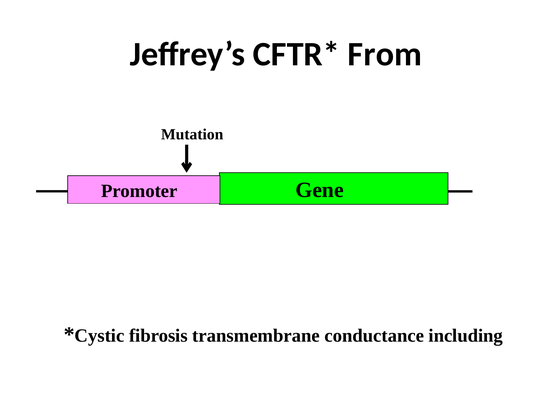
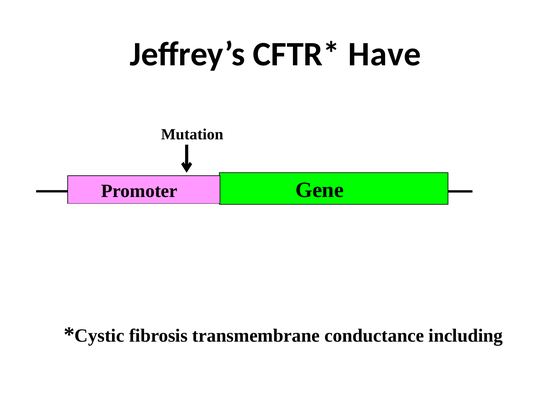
From: From -> Have
